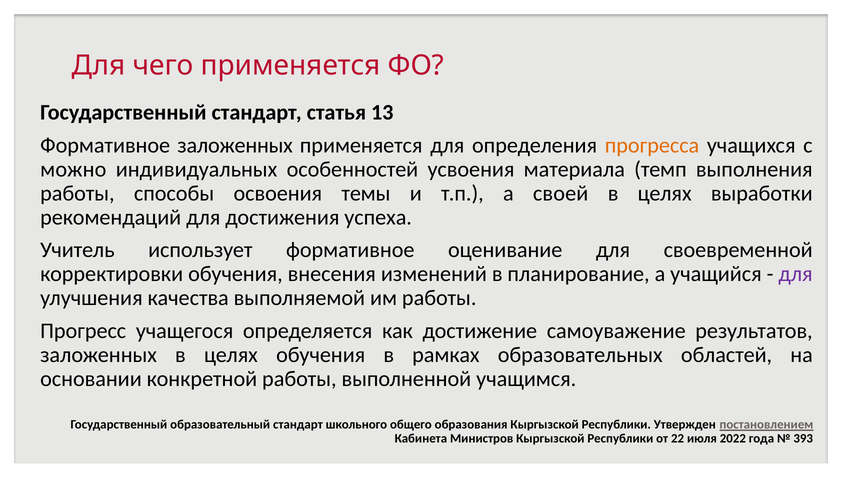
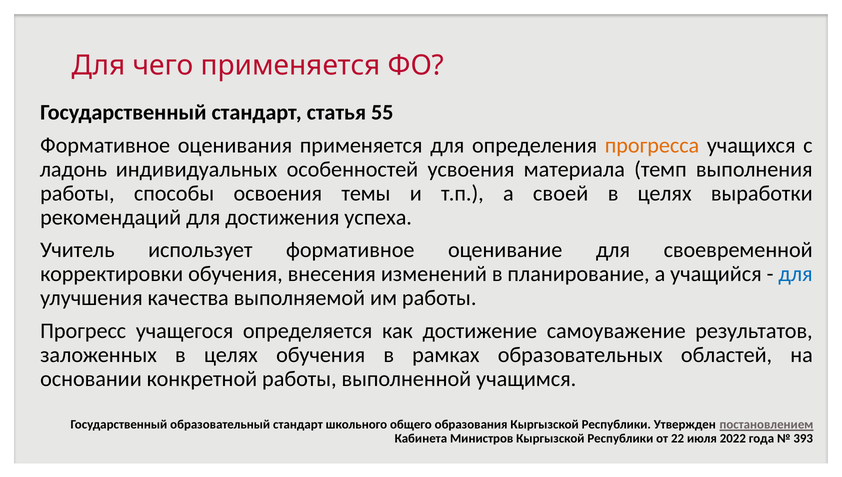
13: 13 -> 55
Формативное заложенных: заложенных -> оценивания
можно: можно -> ладонь
для at (796, 274) colour: purple -> blue
